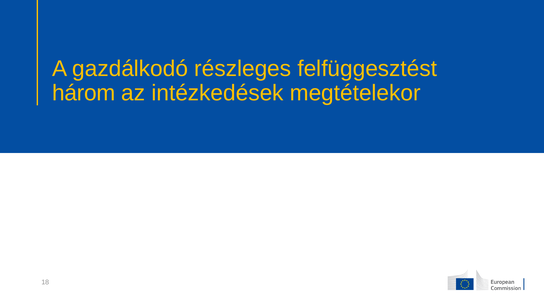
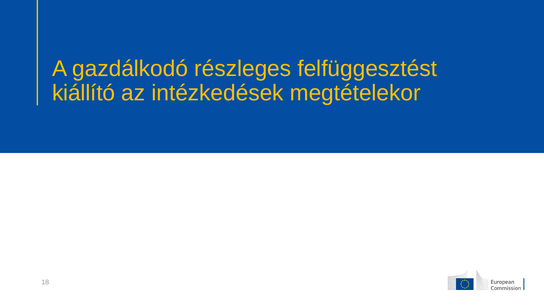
három: három -> kiállító
